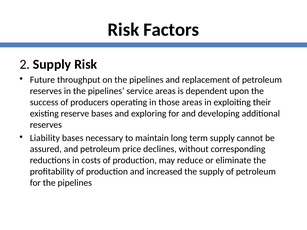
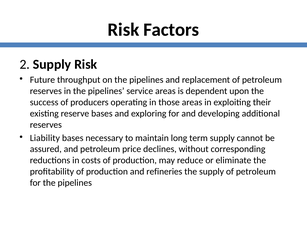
increased: increased -> refineries
